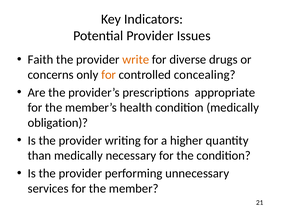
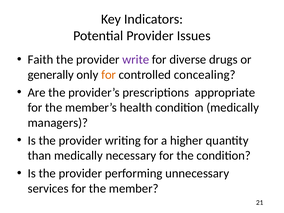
write colour: orange -> purple
concerns: concerns -> generally
obligation: obligation -> managers
